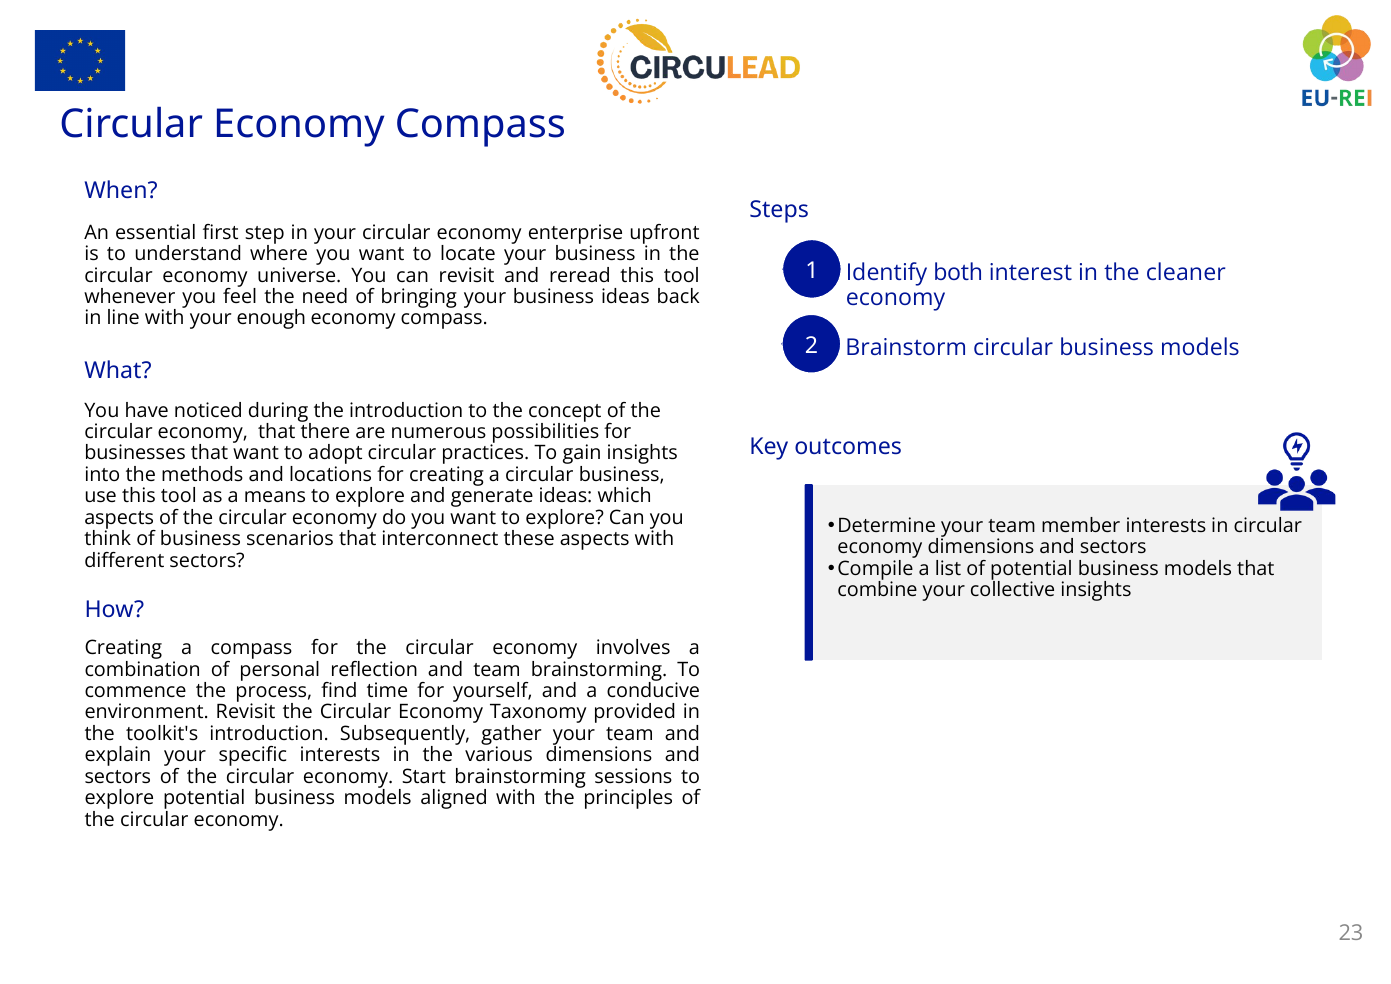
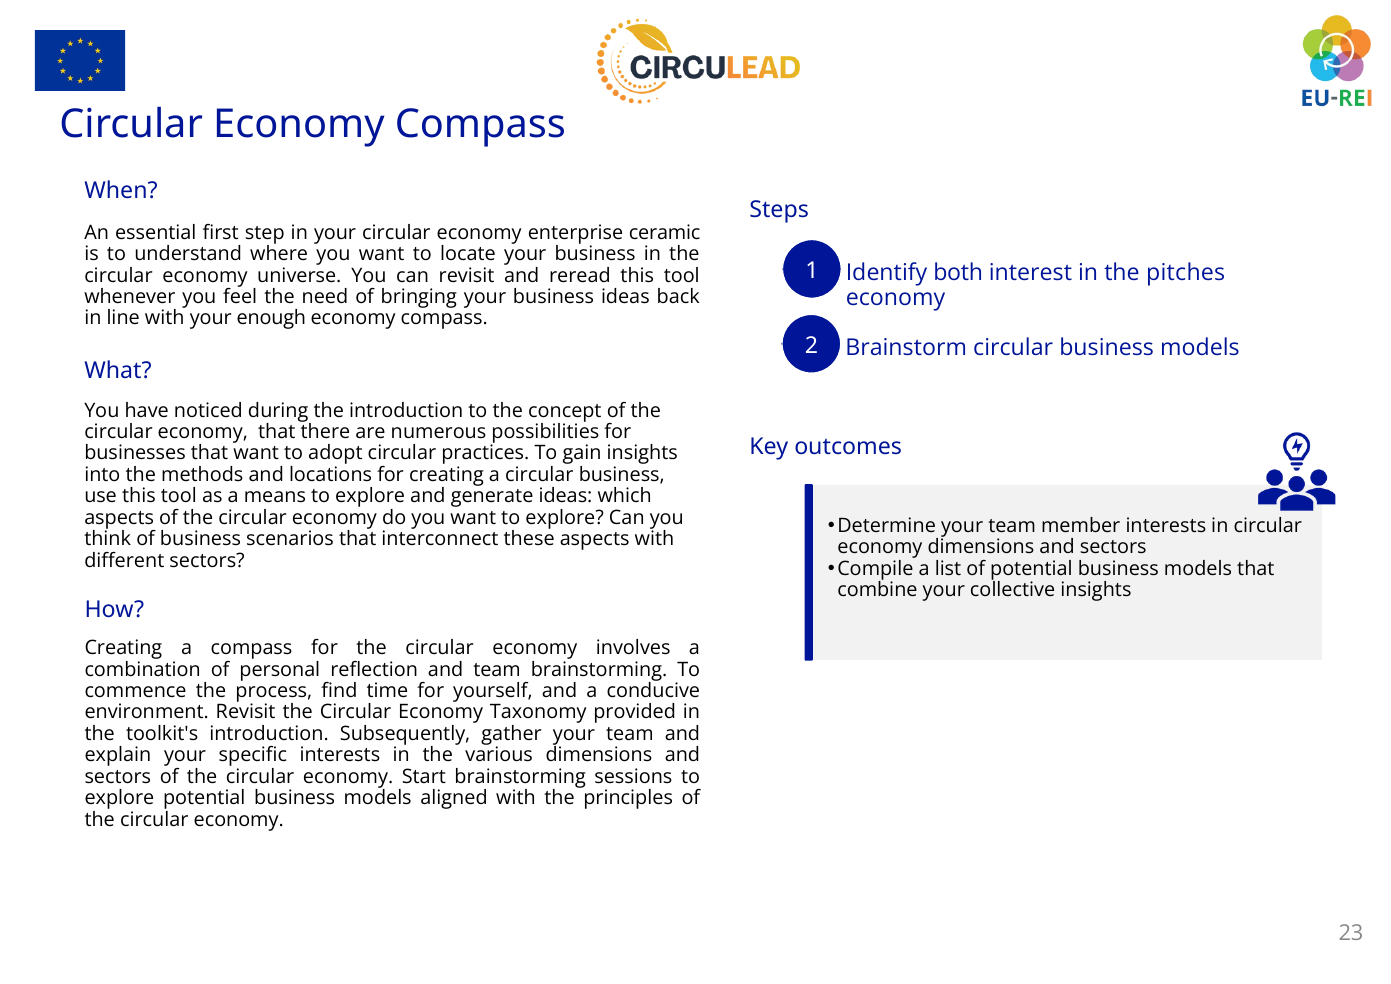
upfront: upfront -> ceramic
cleaner: cleaner -> pitches
